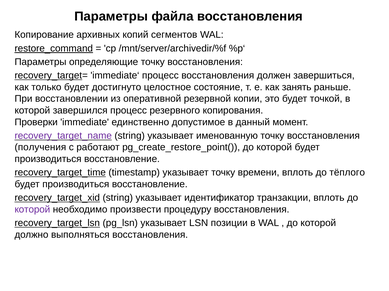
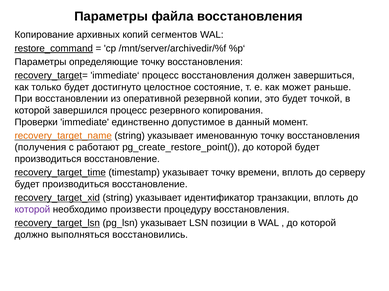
занять: занять -> может
recovery_target_name colour: purple -> orange
тёплого: тёплого -> серверу
выполняться восстановления: восстановления -> восстановились
